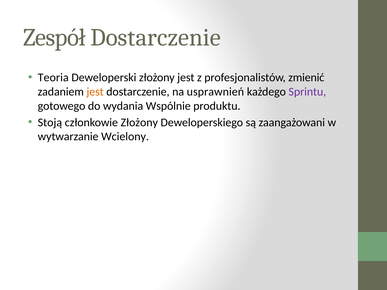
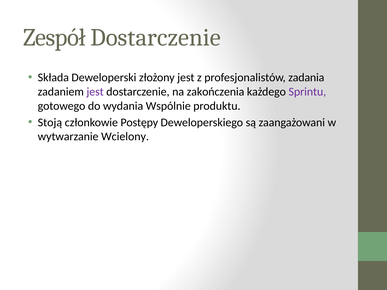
Teoria: Teoria -> Składa
zmienić: zmienić -> zadania
jest at (95, 92) colour: orange -> purple
usprawnień: usprawnień -> zakończenia
członkowie Złożony: Złożony -> Postępy
